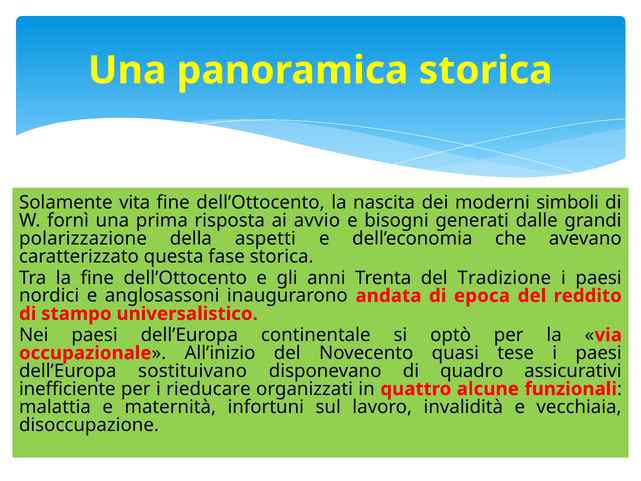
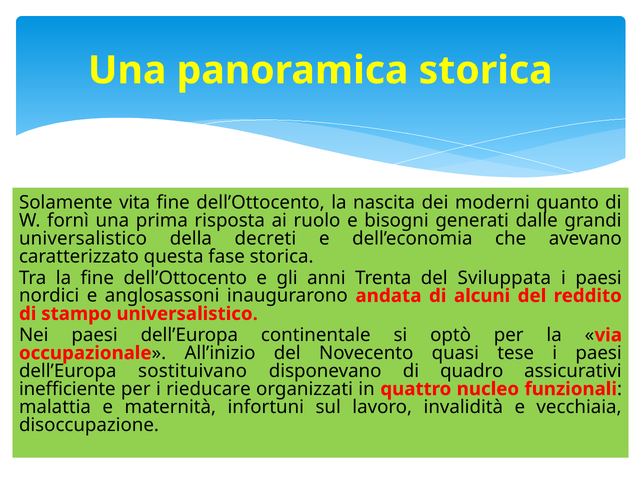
simboli: simboli -> quanto
avvio: avvio -> ruolo
polarizzazione at (83, 238): polarizzazione -> universalistico
aspetti: aspetti -> decreti
Tradizione: Tradizione -> Sviluppata
epoca: epoca -> alcuni
alcune: alcune -> nucleo
